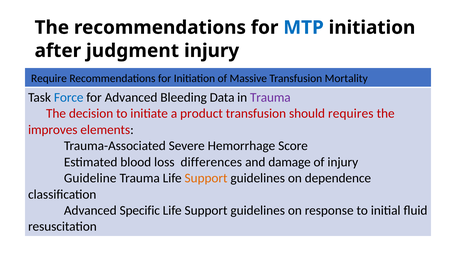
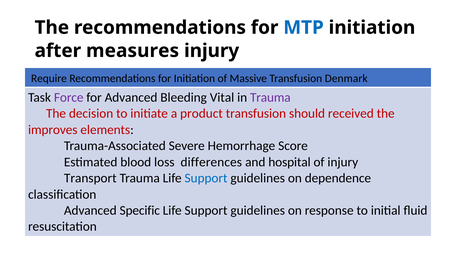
judgment: judgment -> measures
Mortality: Mortality -> Denmark
Force colour: blue -> purple
Data: Data -> Vital
requires: requires -> received
damage: damage -> hospital
Guideline: Guideline -> Transport
Support at (206, 178) colour: orange -> blue
